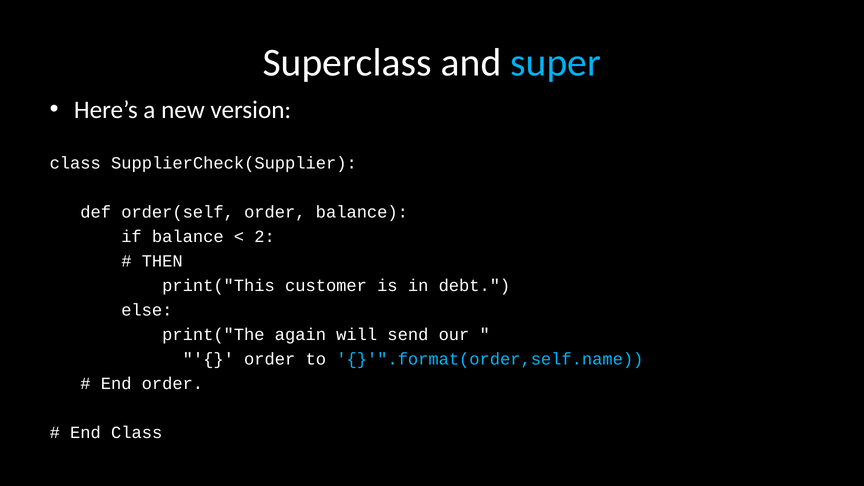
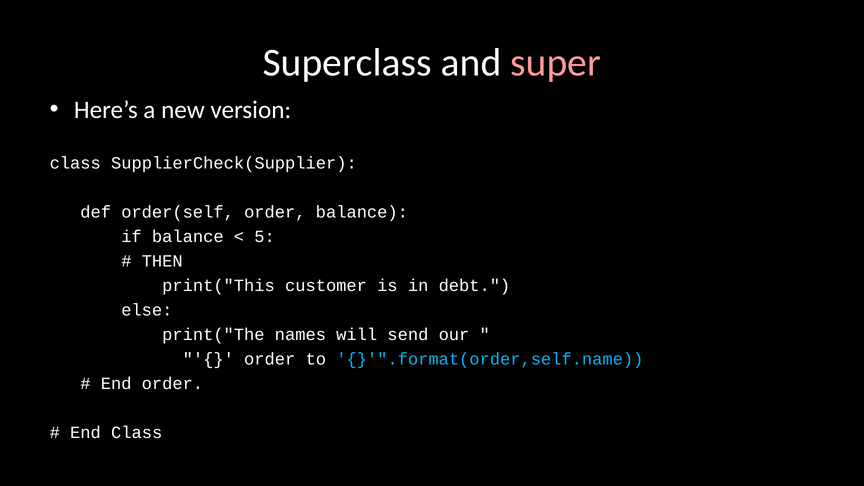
super colour: light blue -> pink
2: 2 -> 5
again: again -> names
